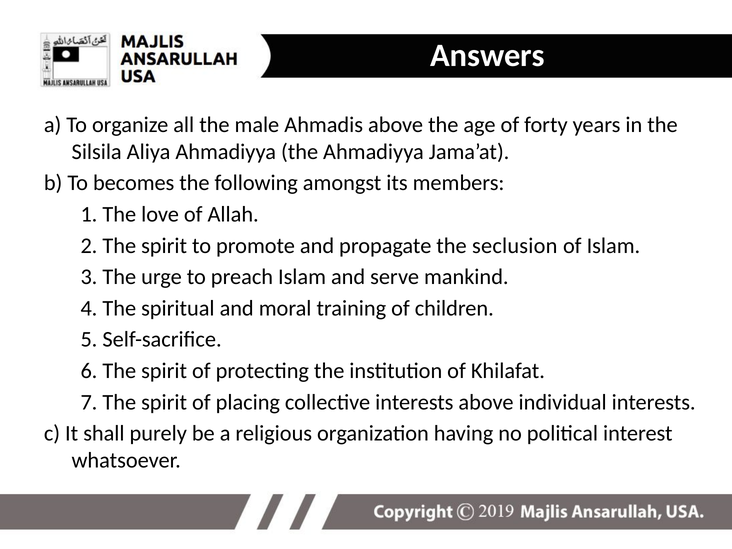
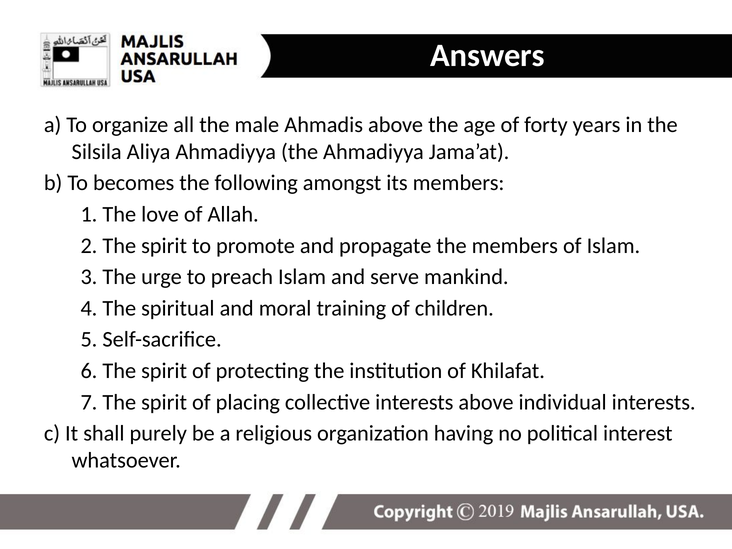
the seclusion: seclusion -> members
